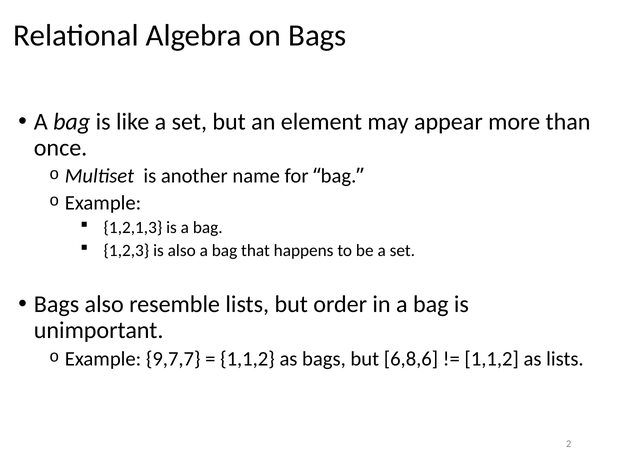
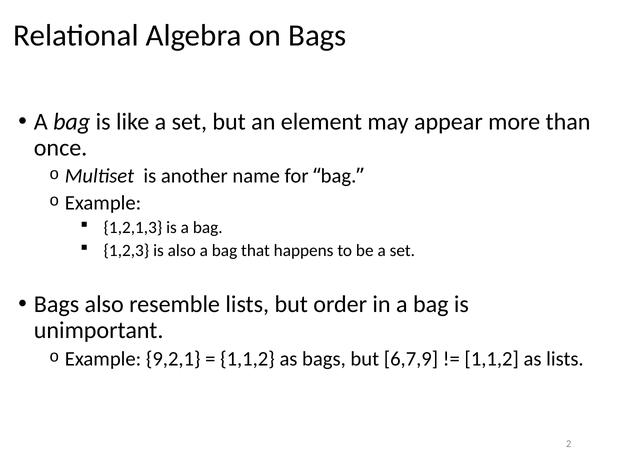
9,7,7: 9,7,7 -> 9,2,1
6,8,6: 6,8,6 -> 6,7,9
